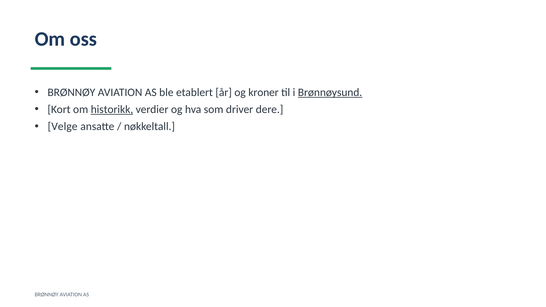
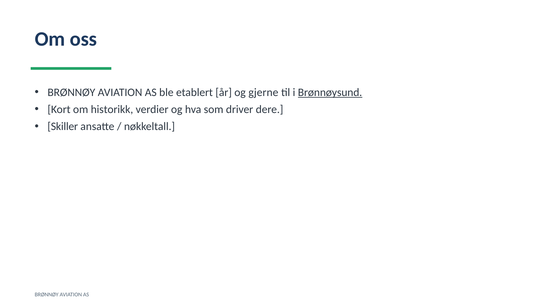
kroner: kroner -> gjerne
historikk underline: present -> none
Velge: Velge -> Skiller
